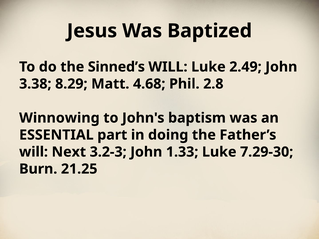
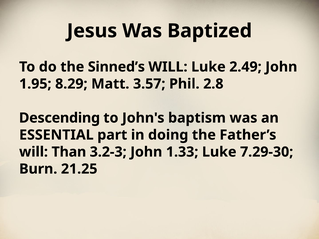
3.38: 3.38 -> 1.95
4.68: 4.68 -> 3.57
Winnowing: Winnowing -> Descending
Next: Next -> Than
